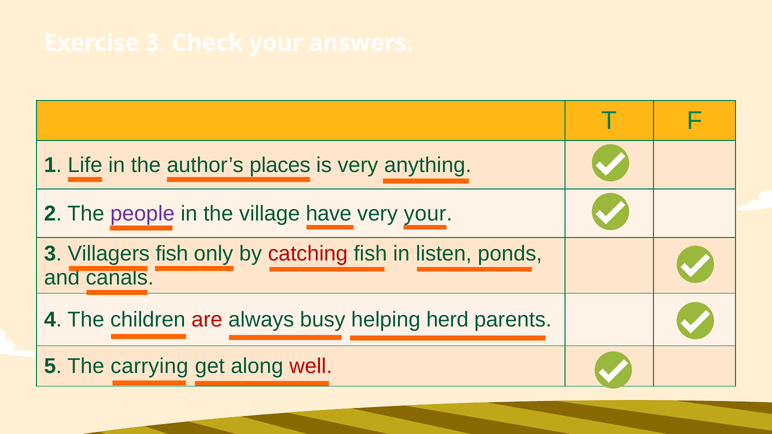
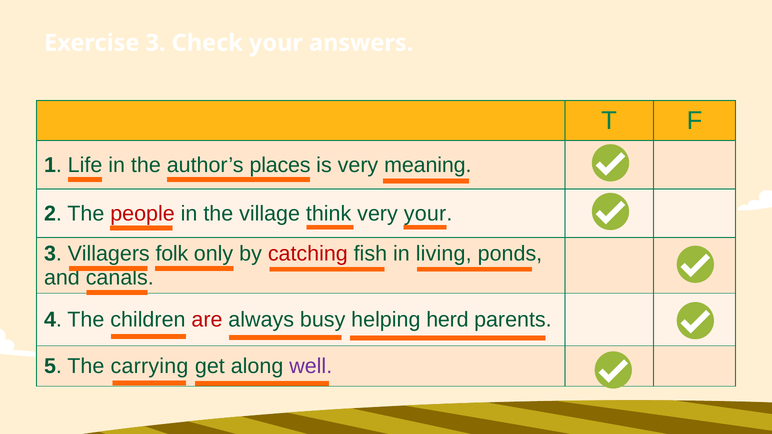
anything: anything -> meaning
people colour: purple -> red
have: have -> think
Villagers fish: fish -> folk
listen: listen -> living
well colour: red -> purple
